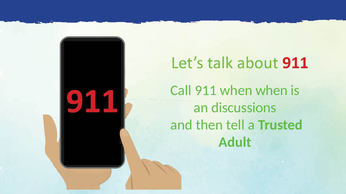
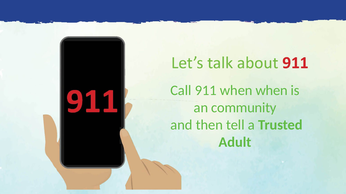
discussions: discussions -> community
